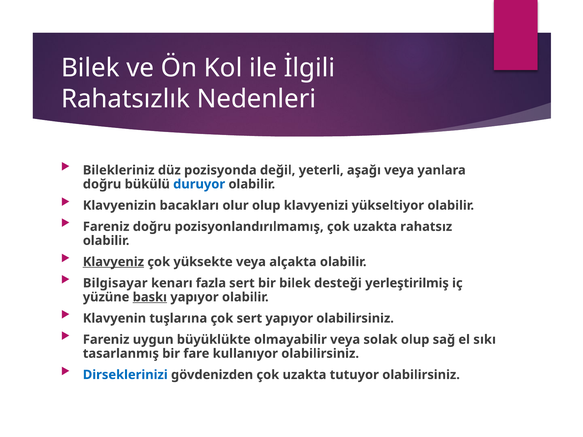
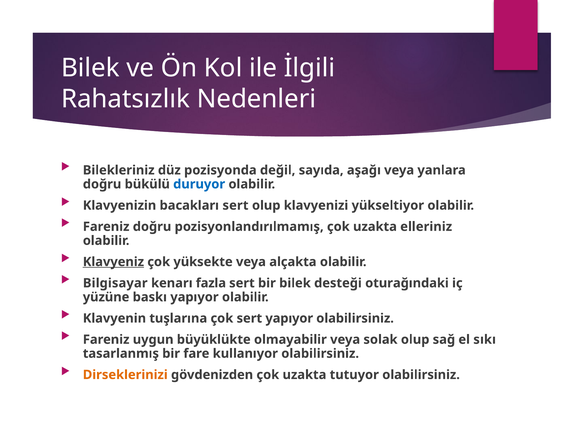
yeterli: yeterli -> sayıda
bacakları olur: olur -> sert
rahatsız: rahatsız -> elleriniz
yerleştirilmiş: yerleştirilmiş -> oturağındaki
baskı underline: present -> none
Dirseklerinizi colour: blue -> orange
